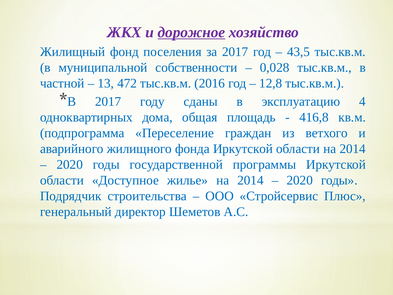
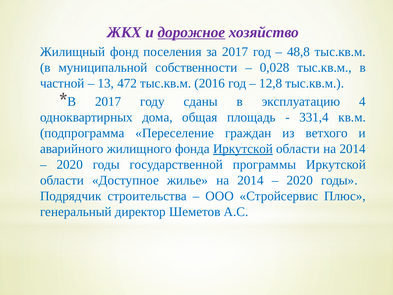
43,5: 43,5 -> 48,8
416,8: 416,8 -> 331,4
Иркутской at (243, 149) underline: none -> present
